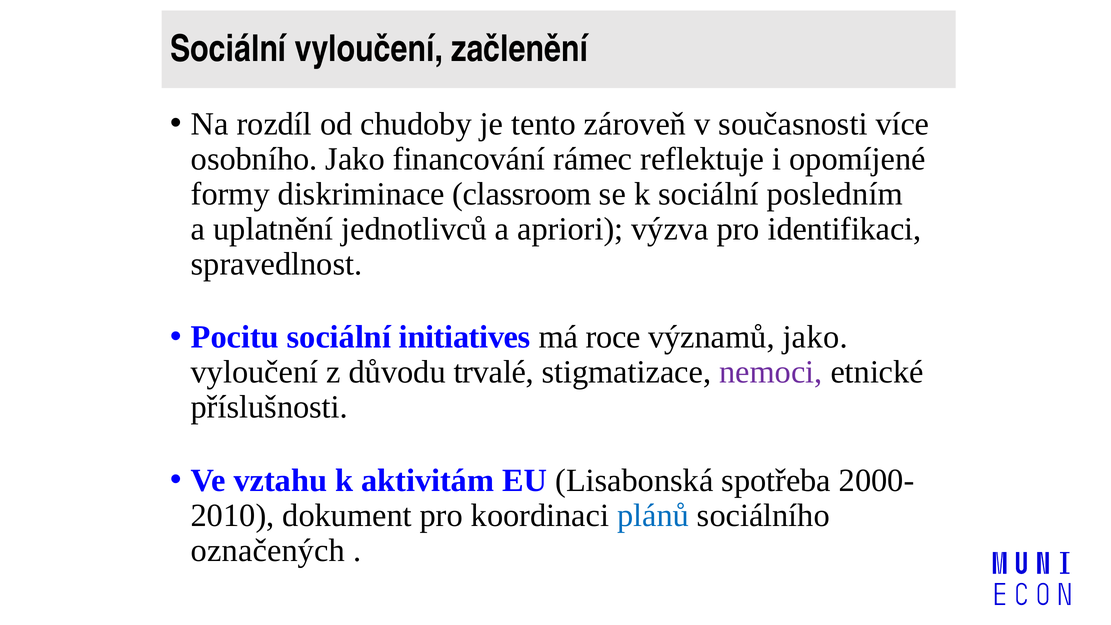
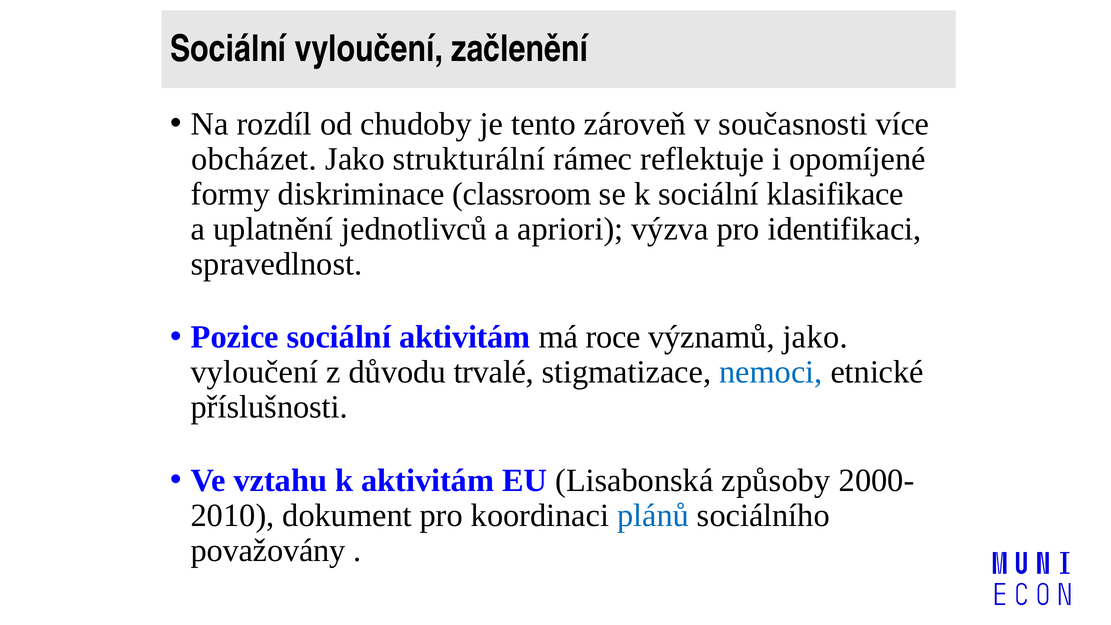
osobního: osobního -> obcházet
financování: financování -> strukturální
posledním: posledním -> klasifikace
Pocitu: Pocitu -> Pozice
sociální initiatives: initiatives -> aktivitám
nemoci colour: purple -> blue
spotřeba: spotřeba -> způsoby
označených: označených -> považovány
